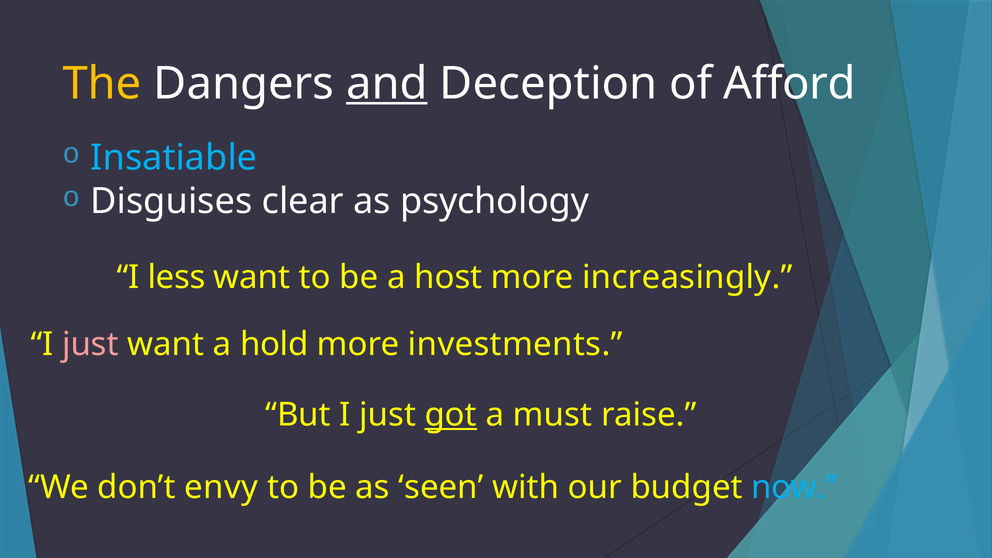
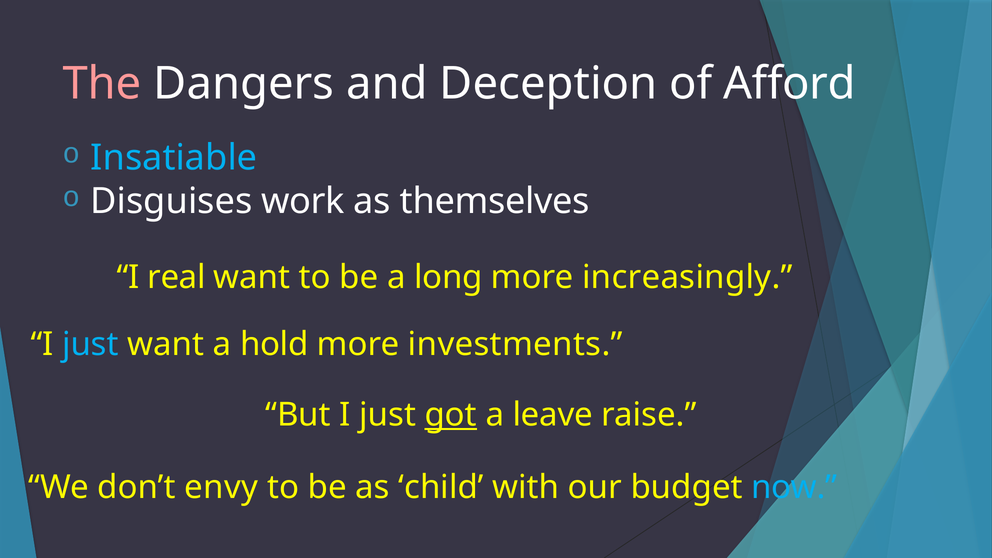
The colour: yellow -> pink
and underline: present -> none
clear: clear -> work
psychology: psychology -> themselves
less: less -> real
host: host -> long
just at (90, 344) colour: pink -> light blue
must: must -> leave
seen: seen -> child
